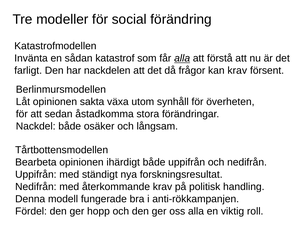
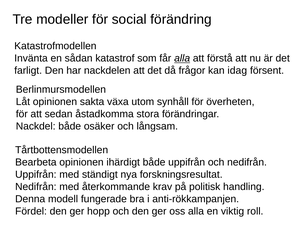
kan krav: krav -> idag
